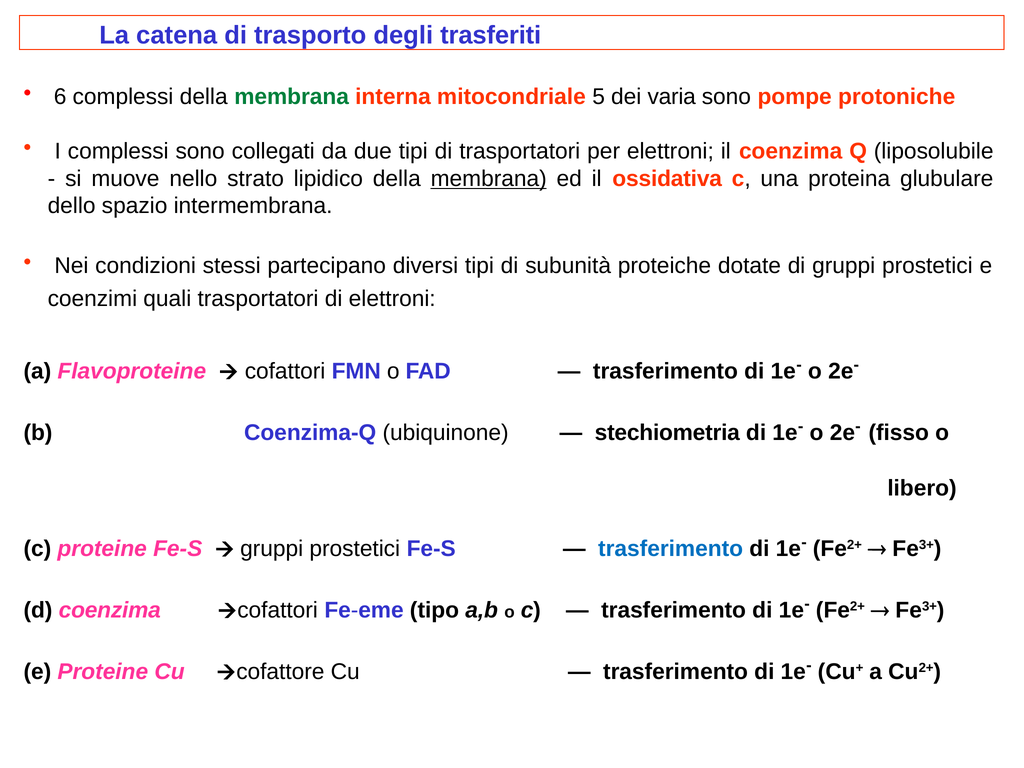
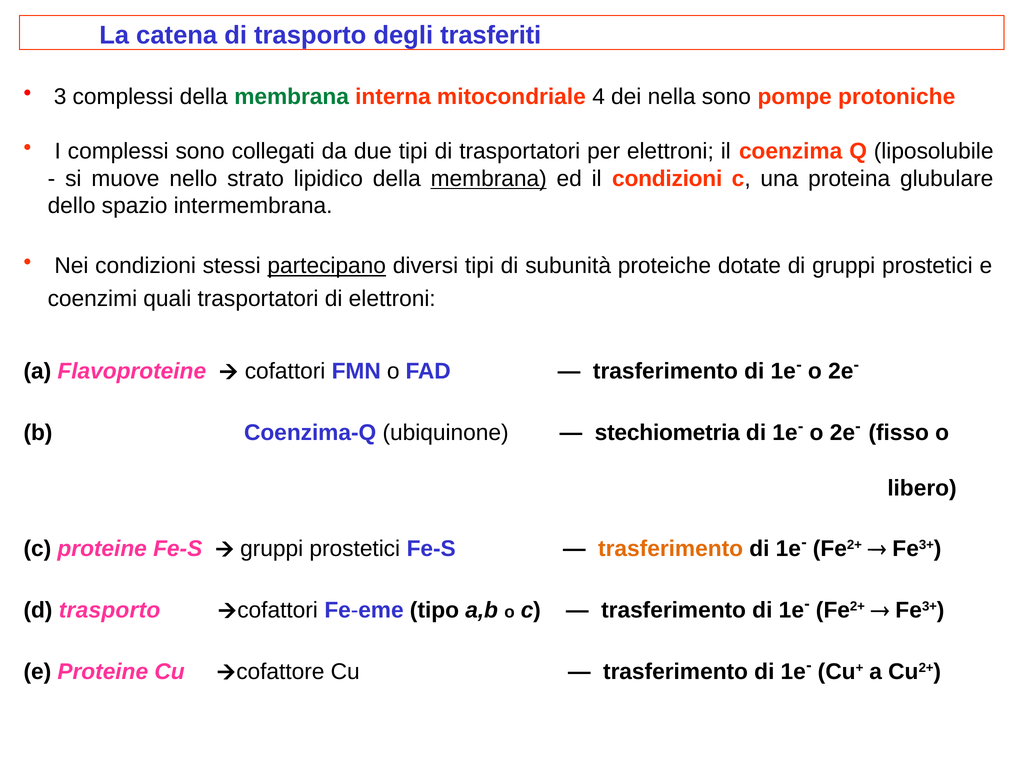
6: 6 -> 3
5: 5 -> 4
varia: varia -> nella
il ossidativa: ossidativa -> condizioni
partecipano underline: none -> present
trasferimento at (671, 549) colour: blue -> orange
d coenzima: coenzima -> trasporto
